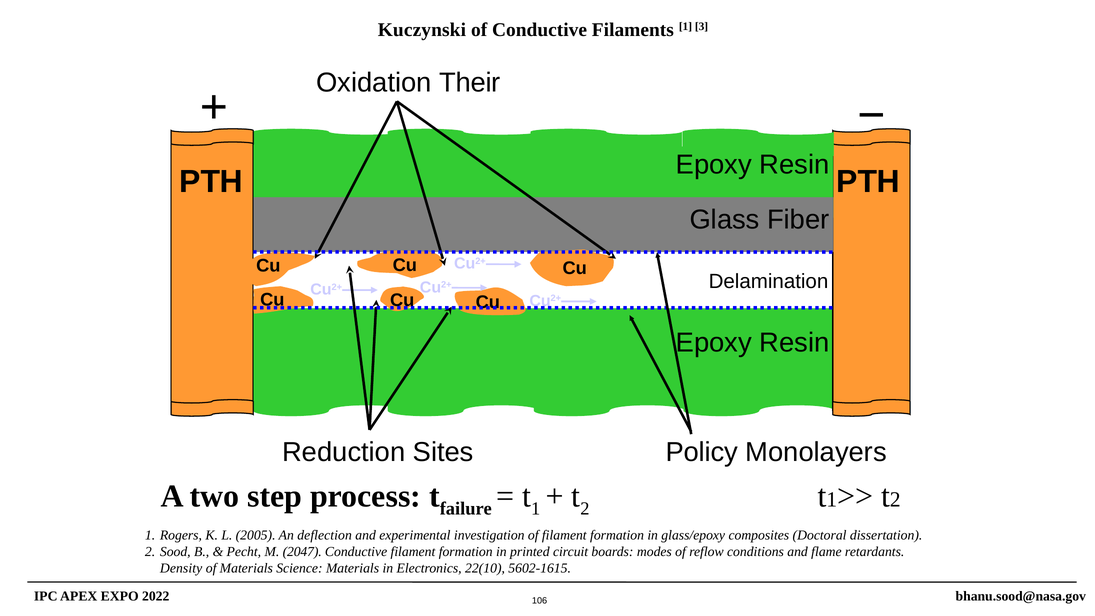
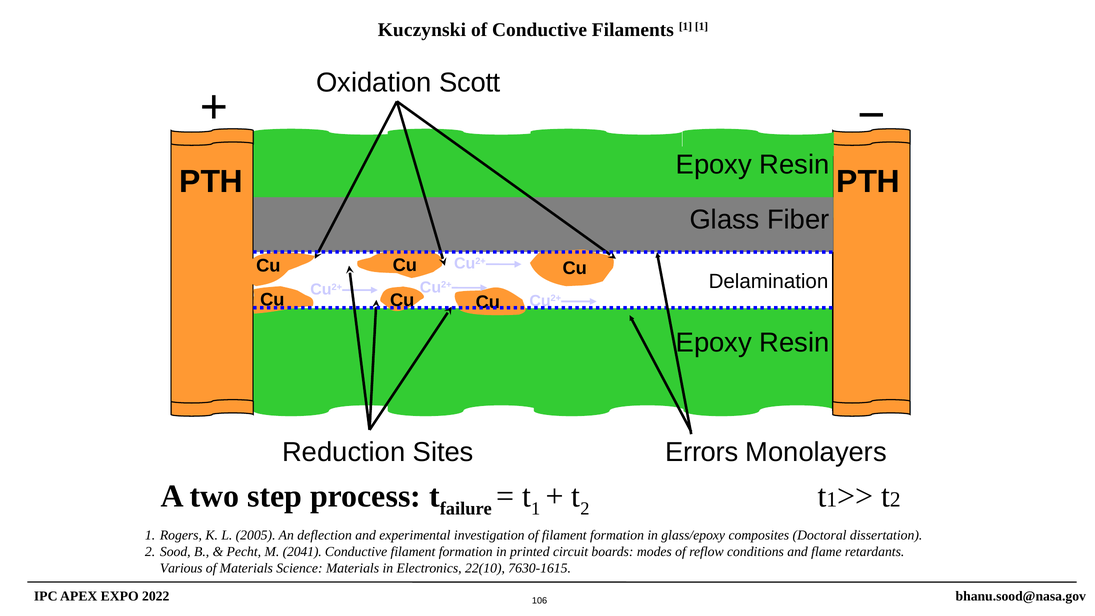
1 3: 3 -> 1
Their: Their -> Scott
Policy: Policy -> Errors
2047: 2047 -> 2041
Density: Density -> Various
5602-1615: 5602-1615 -> 7630-1615
